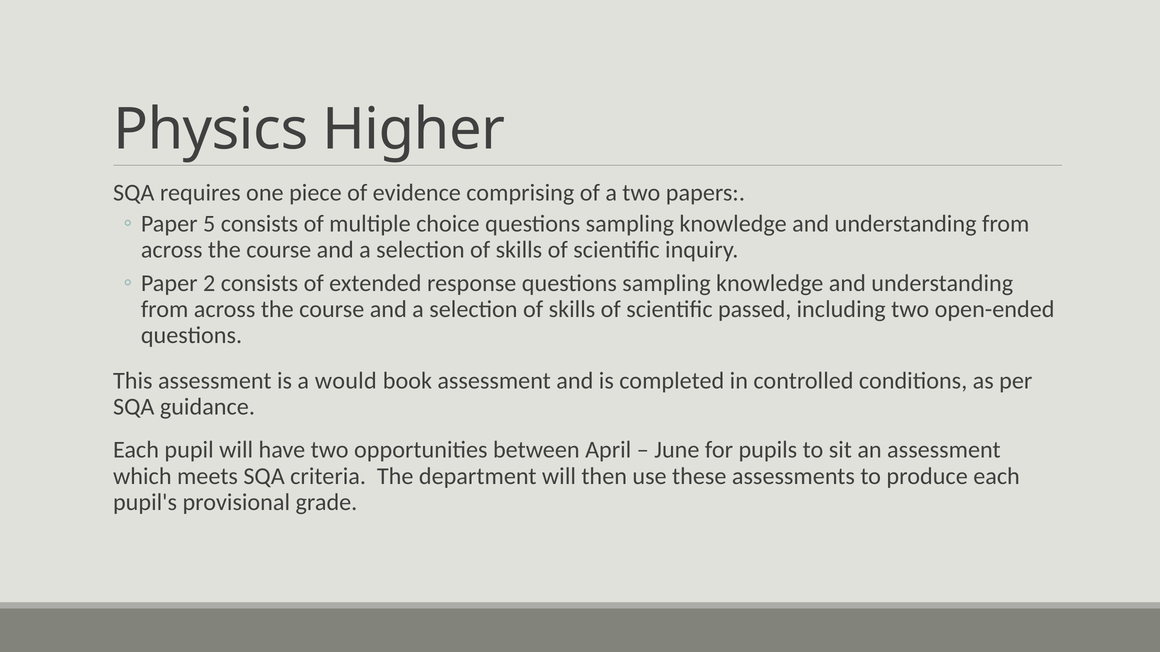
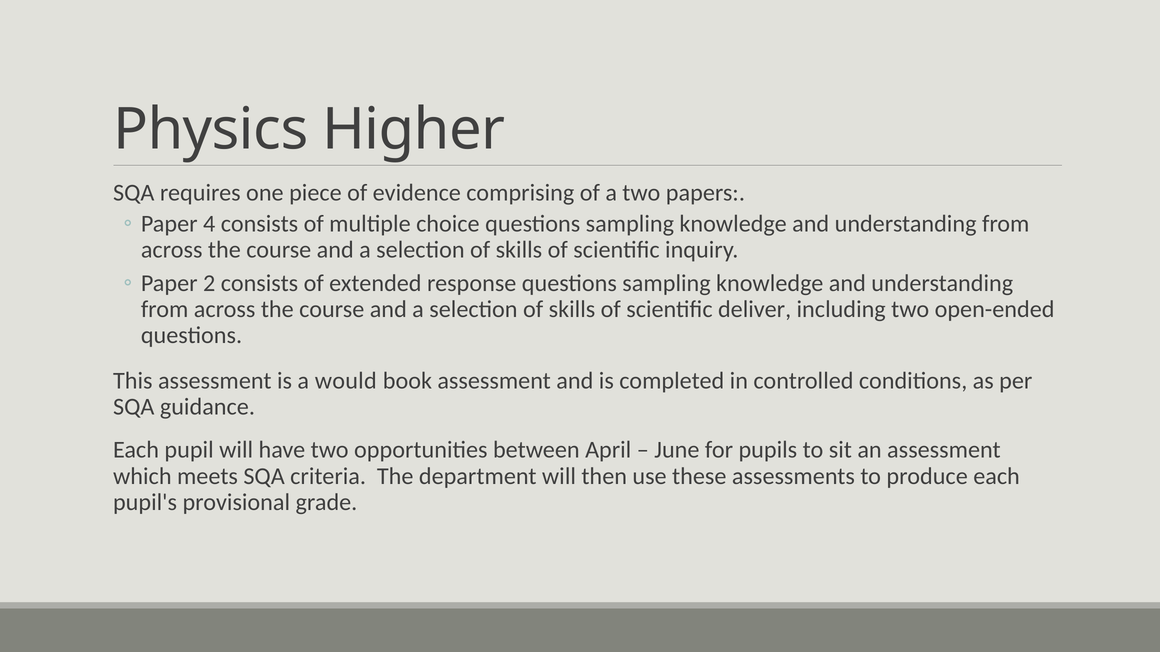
5: 5 -> 4
passed: passed -> deliver
